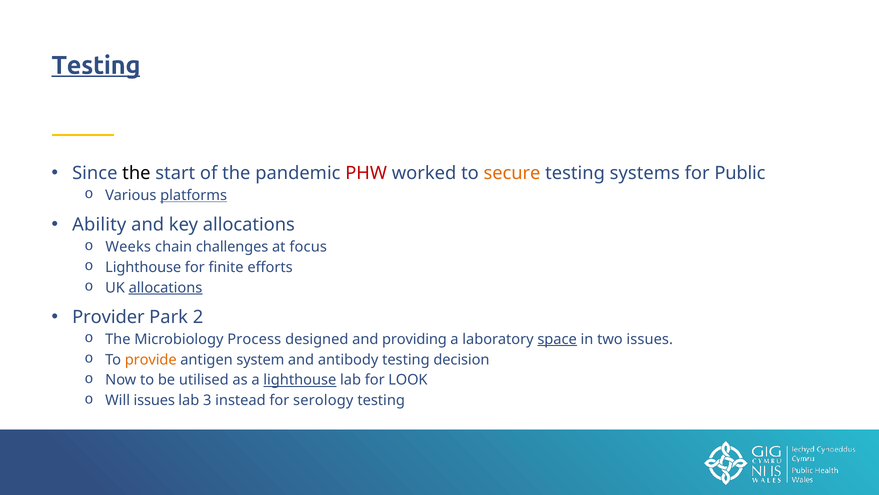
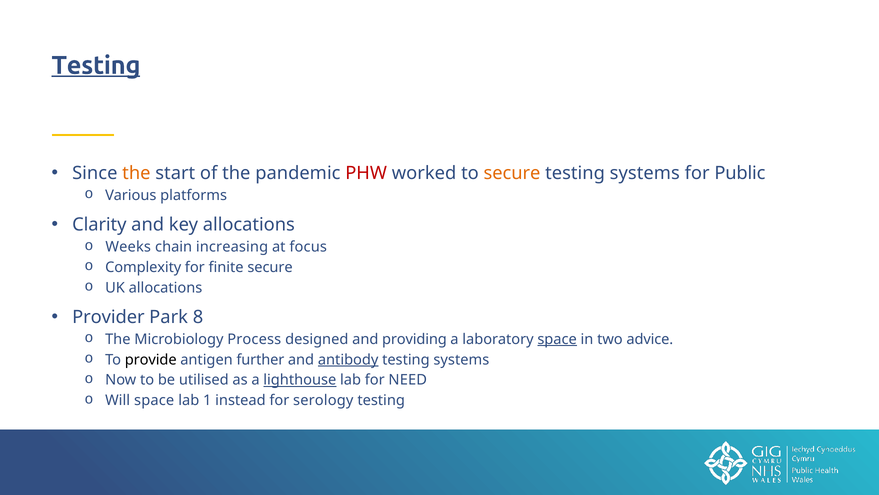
the at (136, 173) colour: black -> orange
platforms underline: present -> none
Ability: Ability -> Clarity
challenges: challenges -> increasing
Lighthouse at (143, 267): Lighthouse -> Complexity
finite efforts: efforts -> secure
allocations at (165, 287) underline: present -> none
2: 2 -> 8
two issues: issues -> advice
provide colour: orange -> black
system: system -> further
antibody underline: none -> present
decision at (461, 359): decision -> systems
LOOK: LOOK -> NEED
Will issues: issues -> space
3: 3 -> 1
